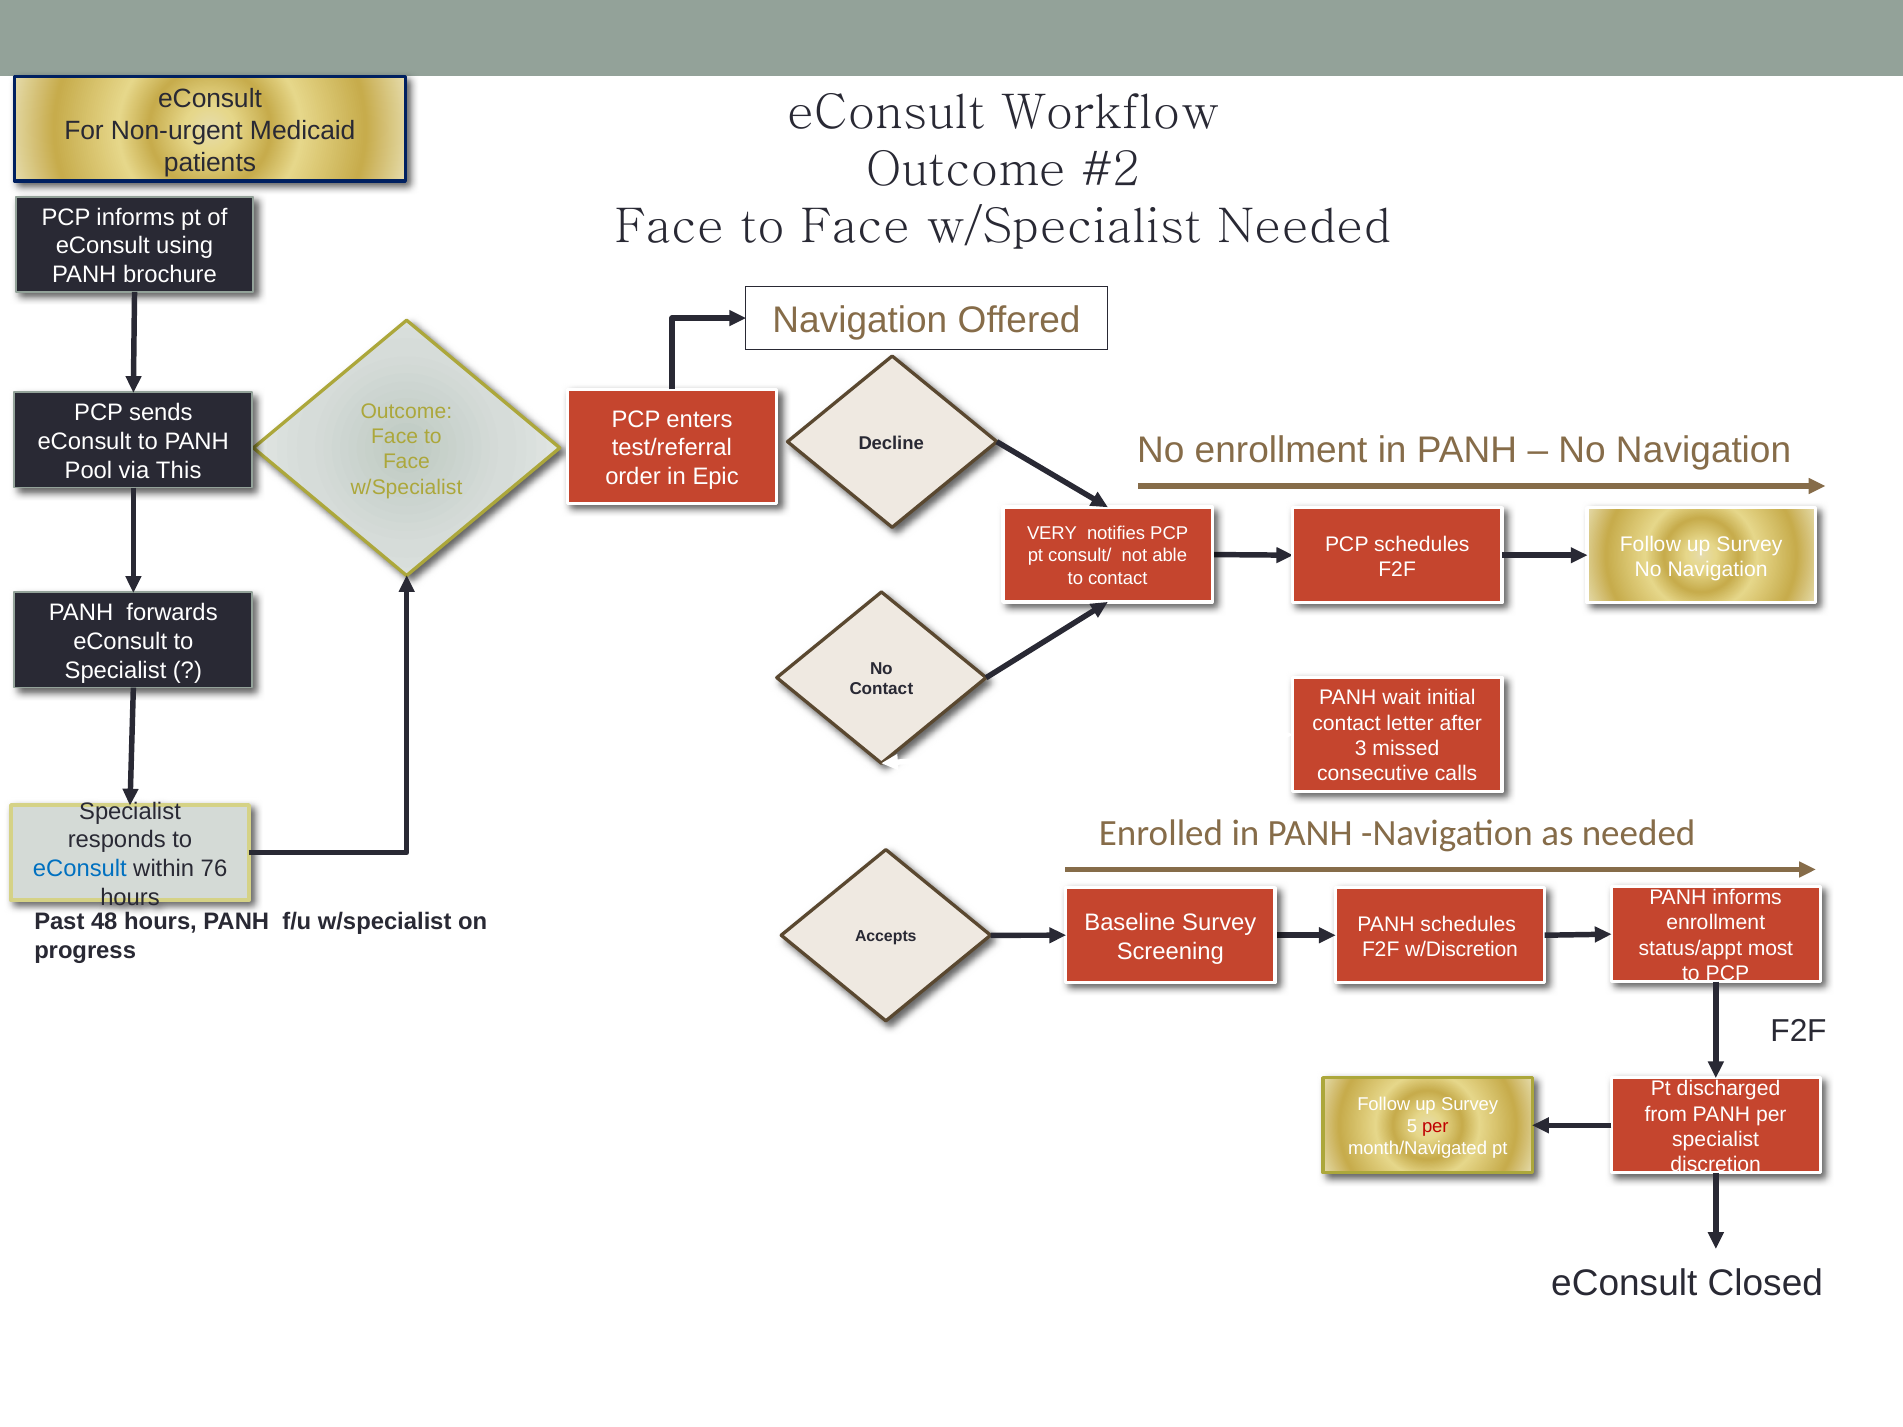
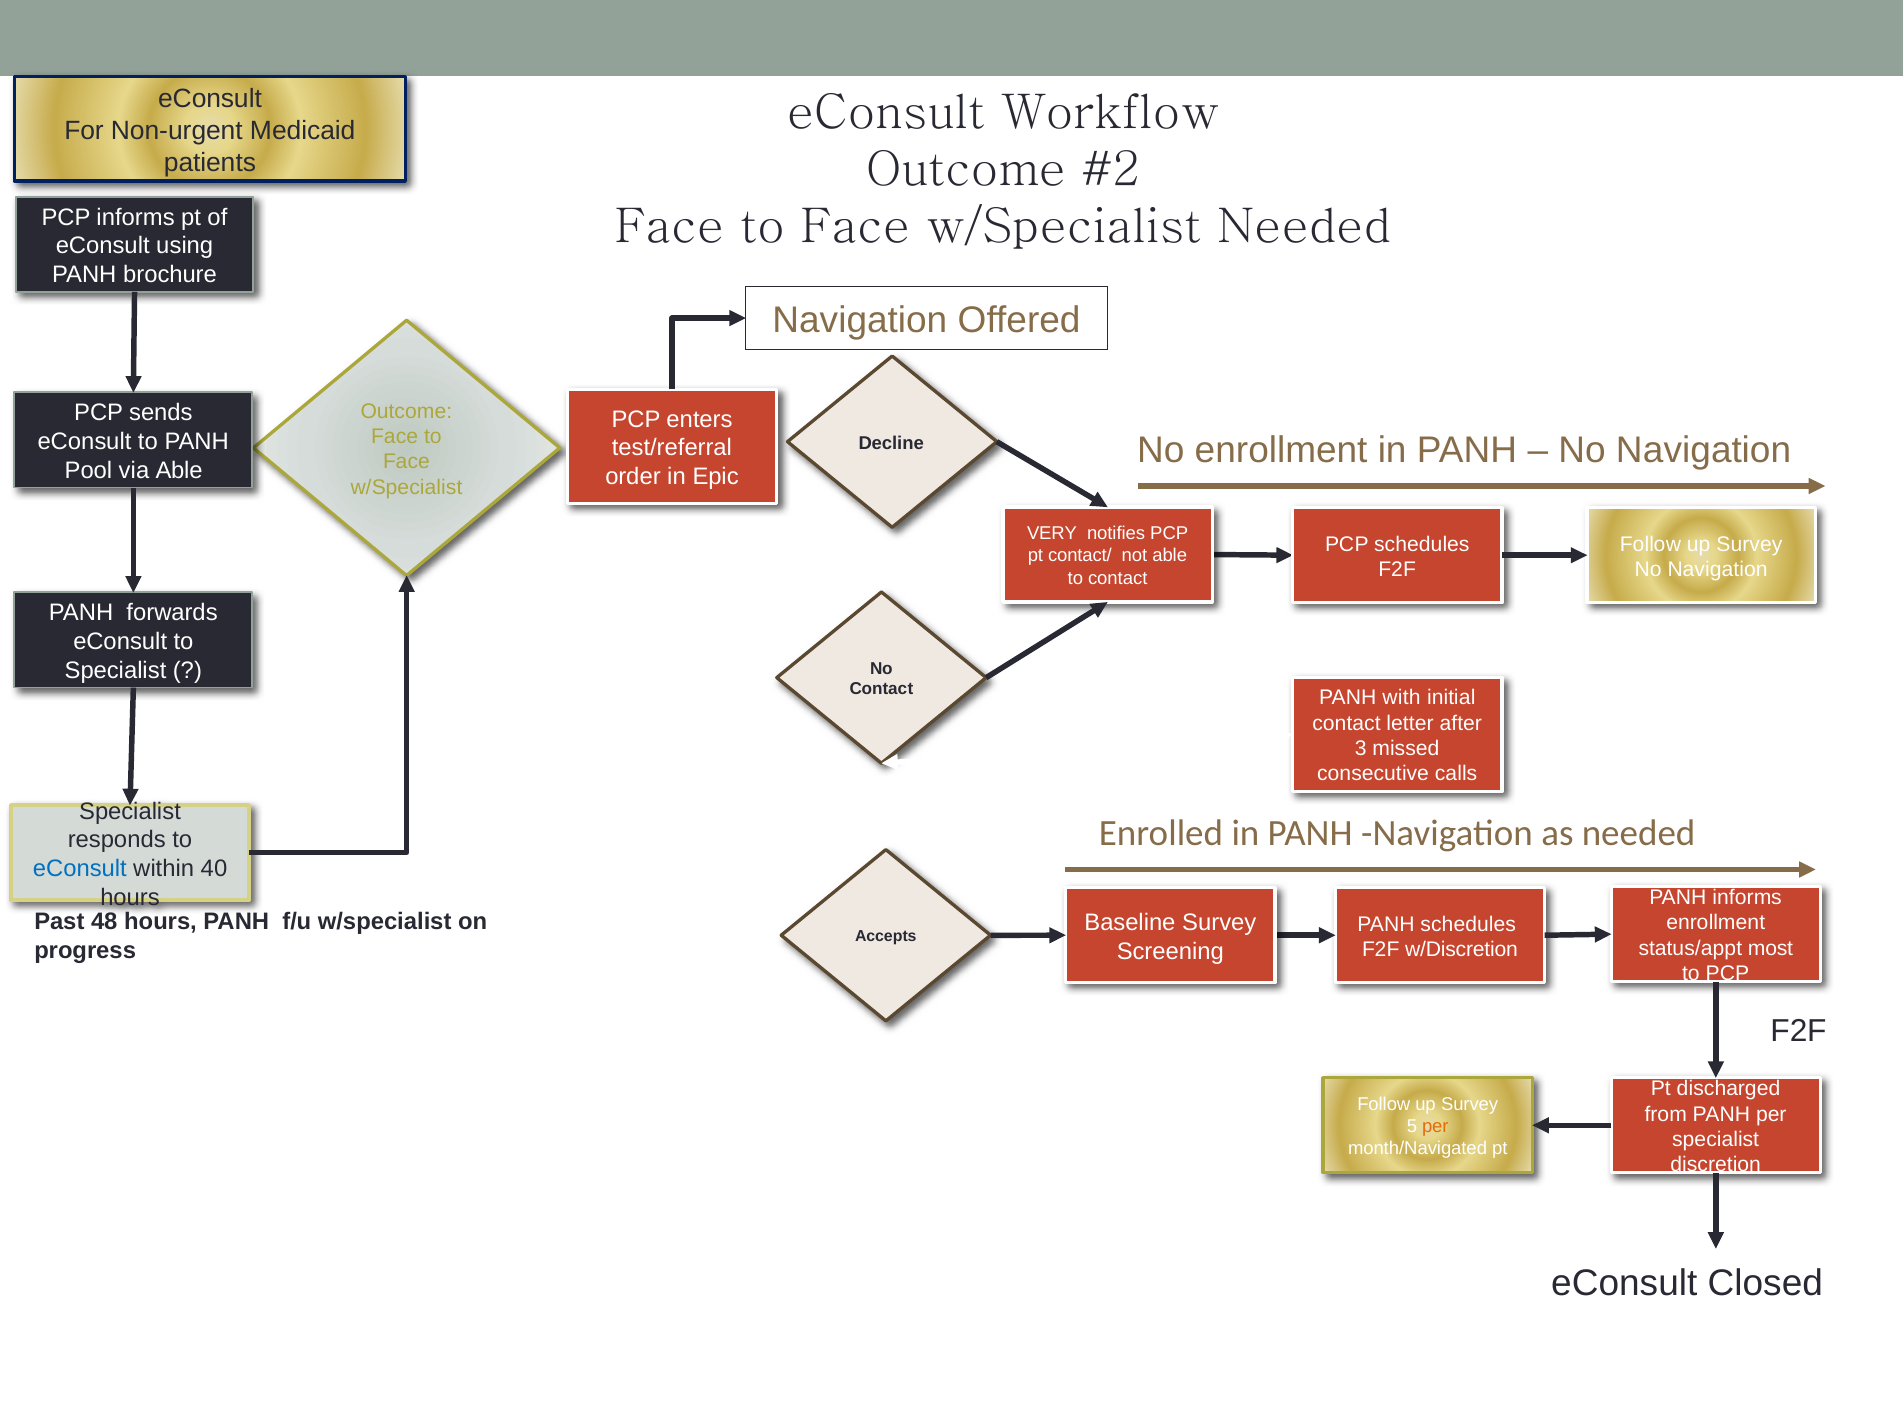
via This: This -> Able
consult/: consult/ -> contact/
wait: wait -> with
76: 76 -> 40
per at (1435, 1127) colour: red -> orange
